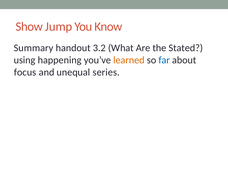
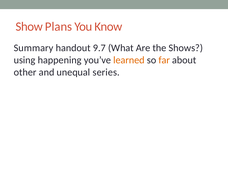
Jump: Jump -> Plans
3.2: 3.2 -> 9.7
Stated: Stated -> Shows
far colour: blue -> orange
focus: focus -> other
